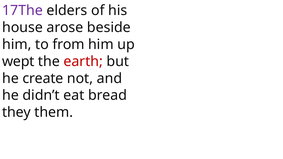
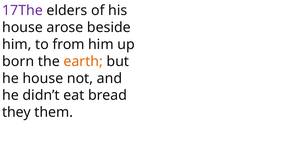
wept: wept -> born
earth colour: red -> orange
he create: create -> house
